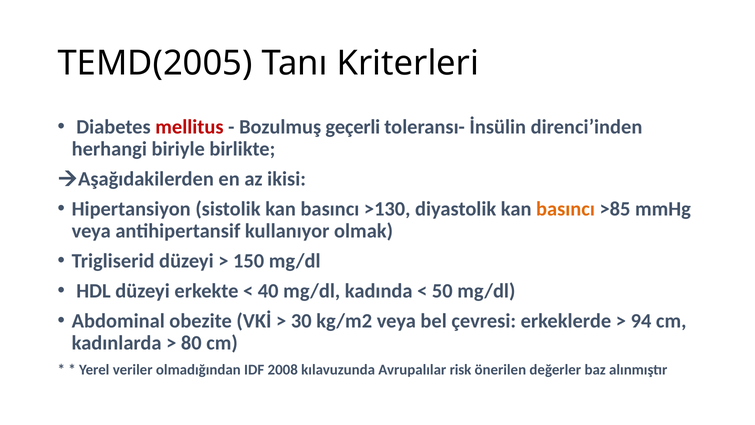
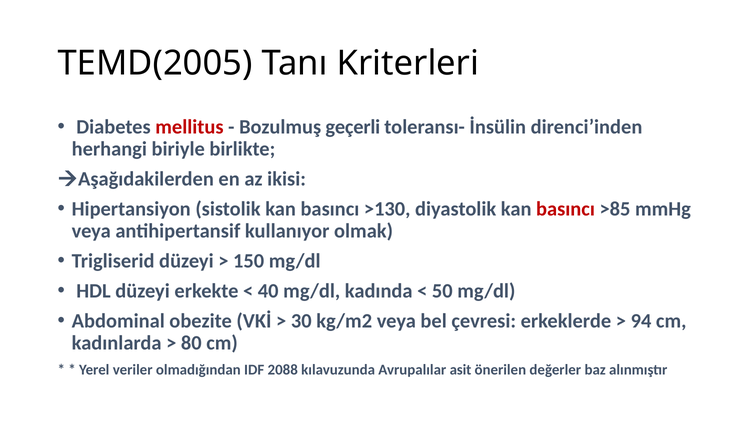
basıncı at (566, 209) colour: orange -> red
2008: 2008 -> 2088
risk: risk -> asit
